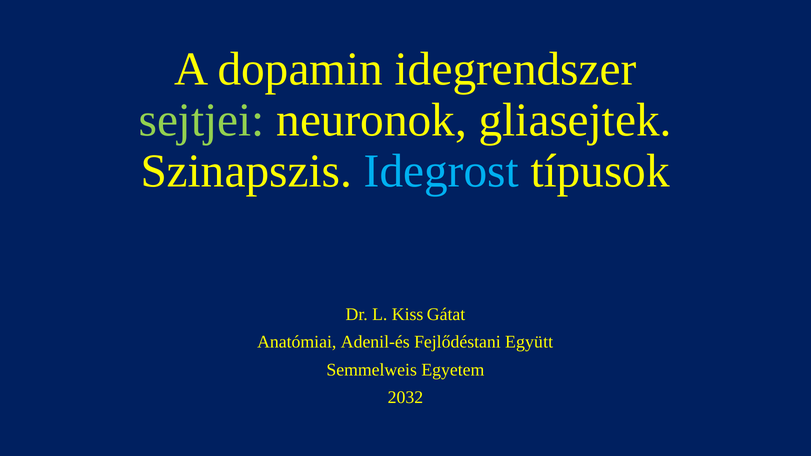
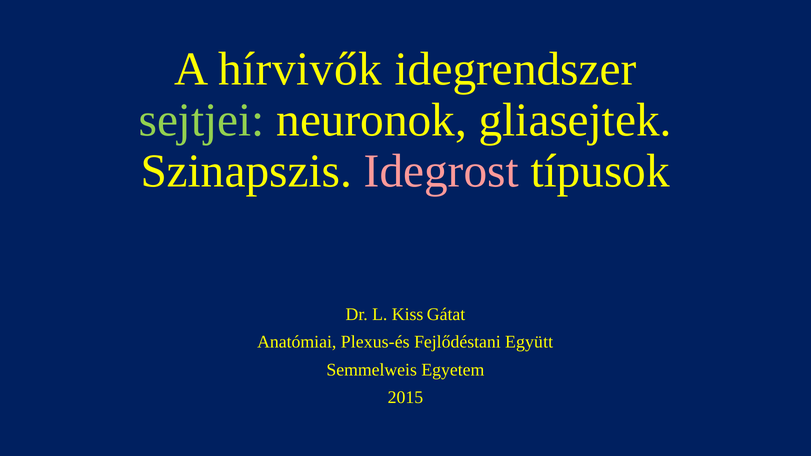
dopamin: dopamin -> hírvivők
Idegrost colour: light blue -> pink
Adenil-és: Adenil-és -> Plexus-és
2032: 2032 -> 2015
